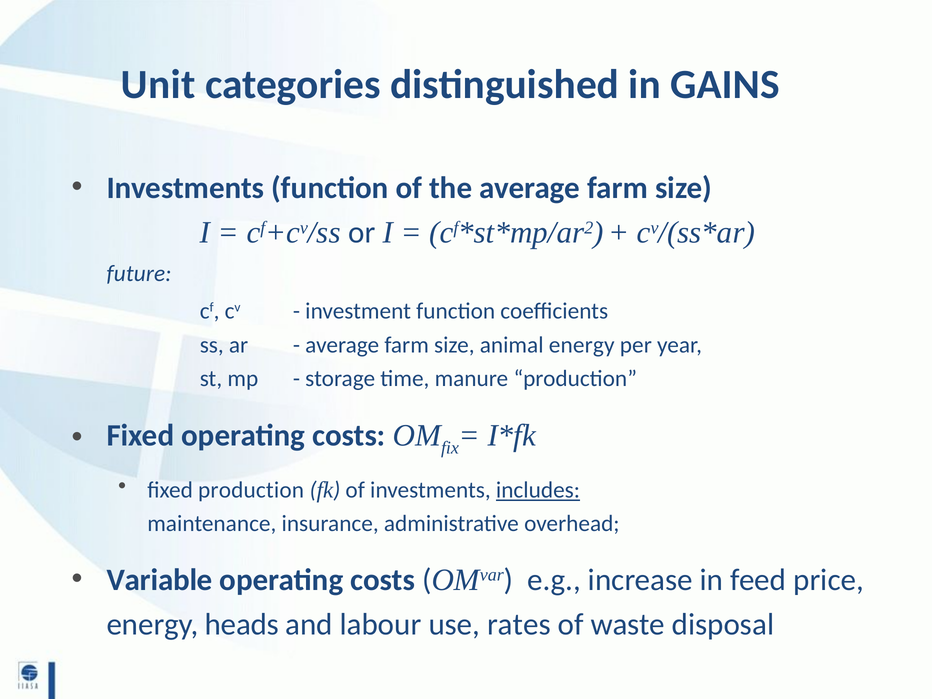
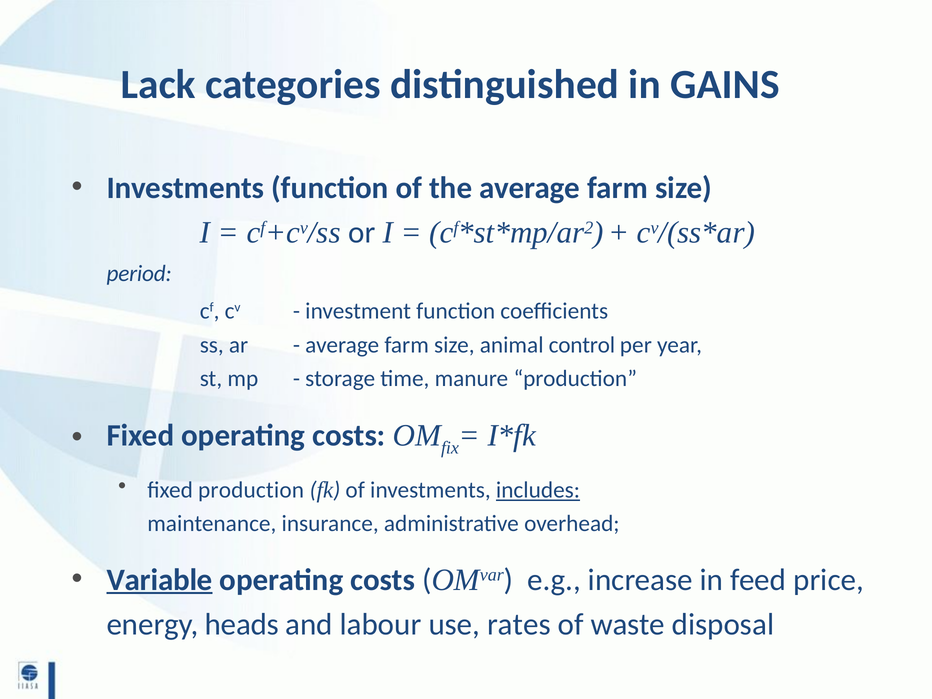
Unit: Unit -> Lack
future: future -> period
animal energy: energy -> control
Variable underline: none -> present
